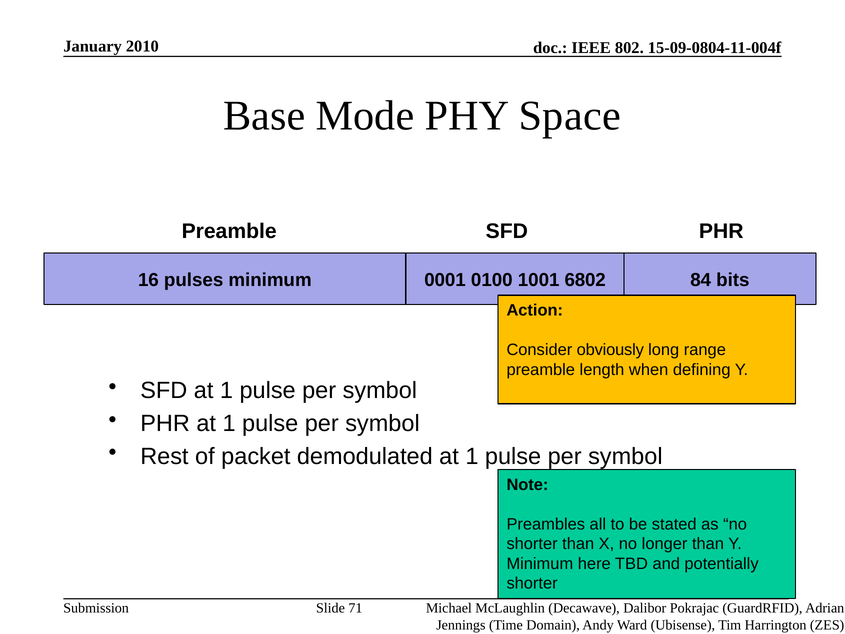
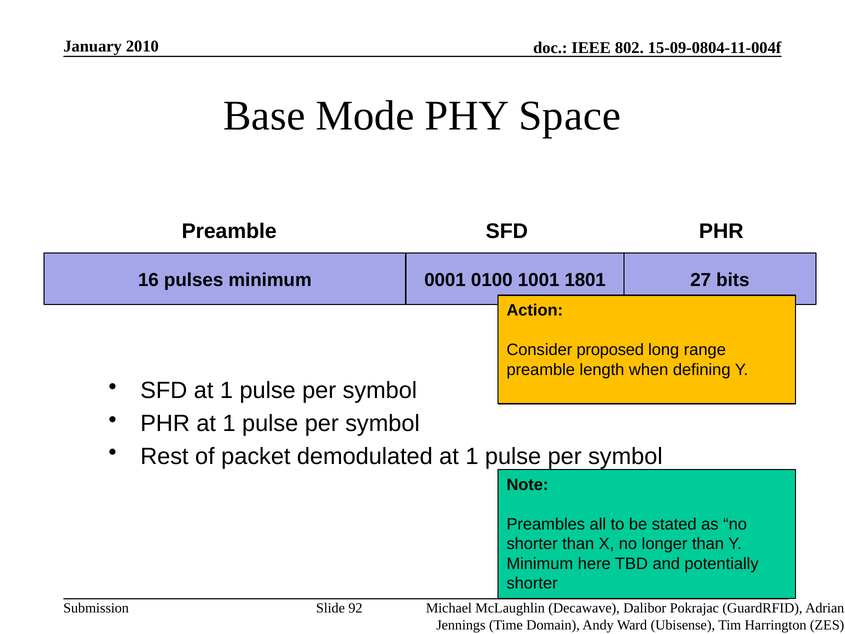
6802: 6802 -> 1801
84: 84 -> 27
obviously: obviously -> proposed
71: 71 -> 92
